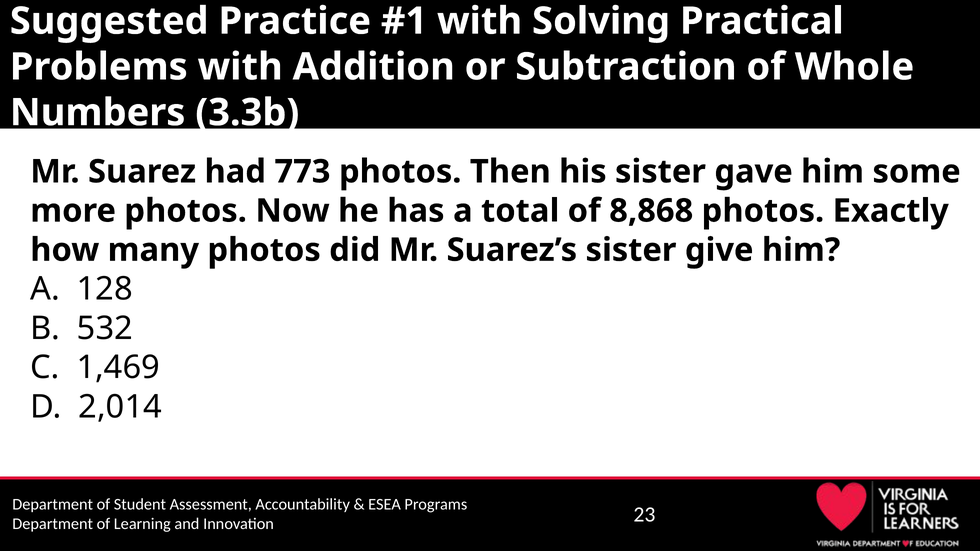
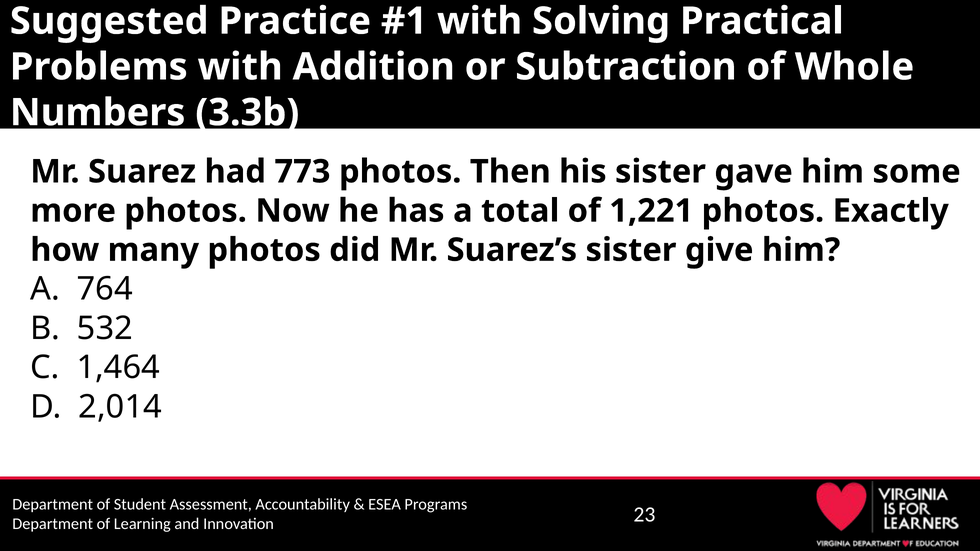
8,868: 8,868 -> 1,221
128: 128 -> 764
1,469: 1,469 -> 1,464
